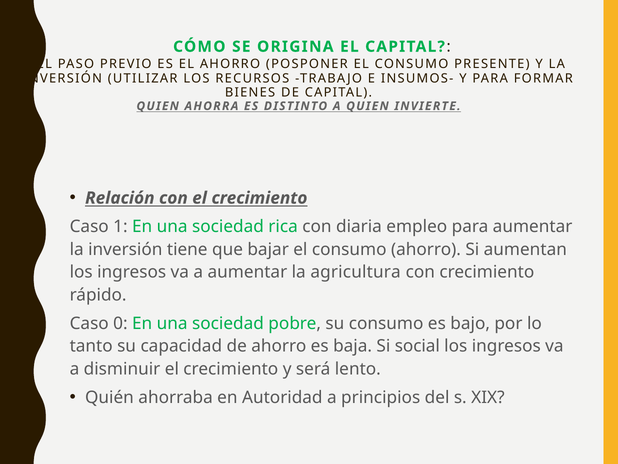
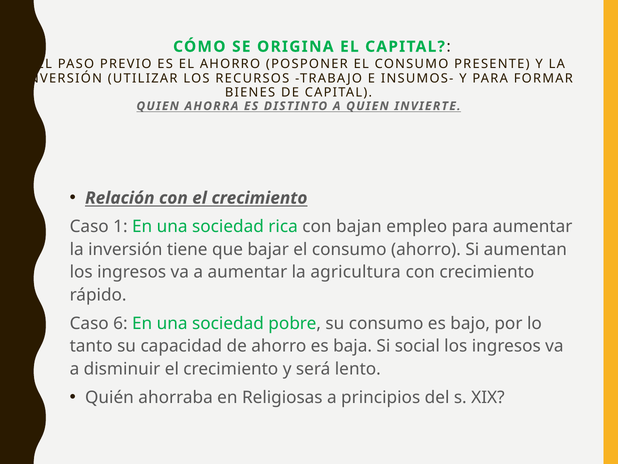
diaria: diaria -> bajan
0: 0 -> 6
Autoridad: Autoridad -> Religiosas
